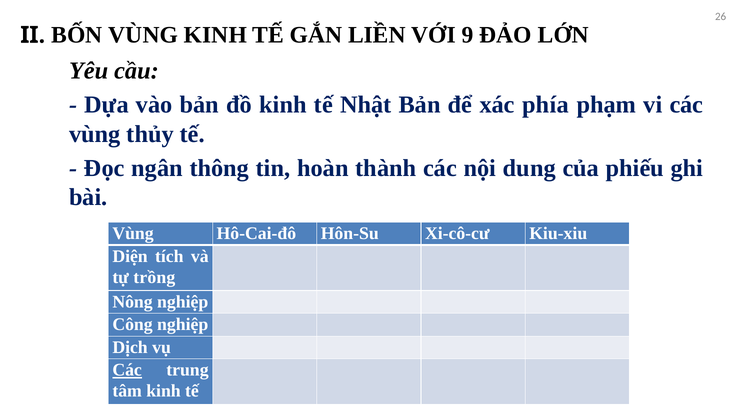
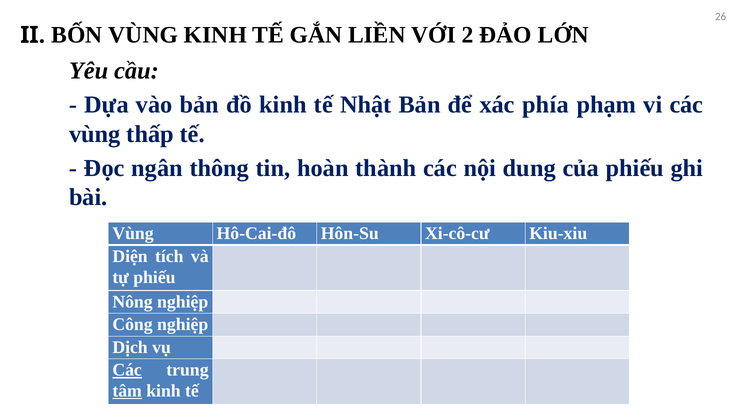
9: 9 -> 2
thủy: thủy -> thấp
tự trồng: trồng -> phiếu
tâm underline: none -> present
